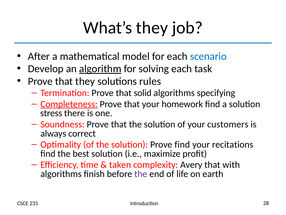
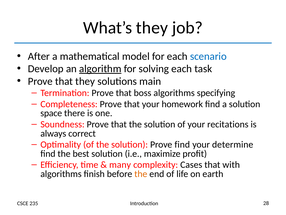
rules: rules -> main
solid: solid -> boss
Completeness underline: present -> none
stress: stress -> space
customers: customers -> recitations
recitations: recitations -> determine
taken: taken -> many
Avery: Avery -> Cases
the at (141, 174) colour: purple -> orange
